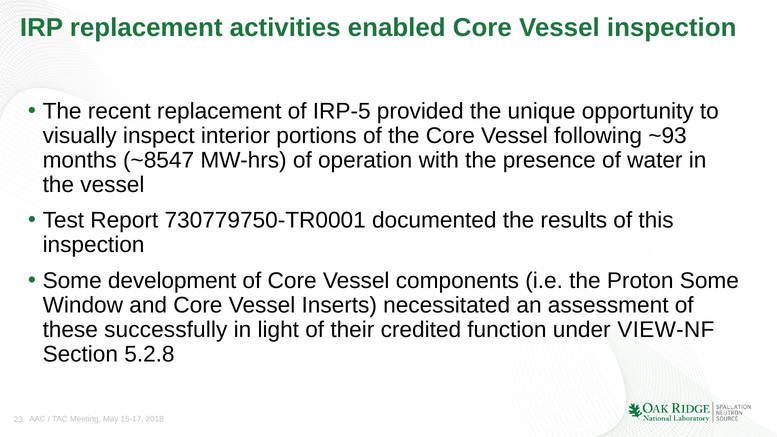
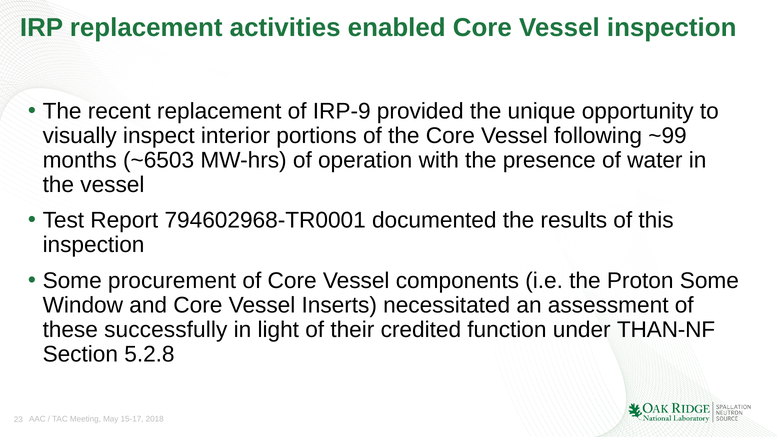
IRP-5: IRP-5 -> IRP-9
~93: ~93 -> ~99
~8547: ~8547 -> ~6503
730779750-TR0001: 730779750-TR0001 -> 794602968-TR0001
development: development -> procurement
VIEW-NF: VIEW-NF -> THAN-NF
